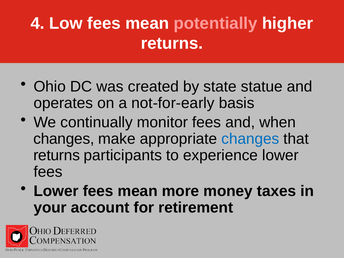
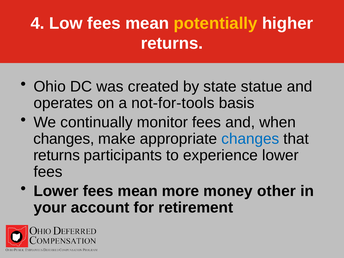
potentially colour: pink -> yellow
not-for-early: not-for-early -> not-for-tools
taxes: taxes -> other
